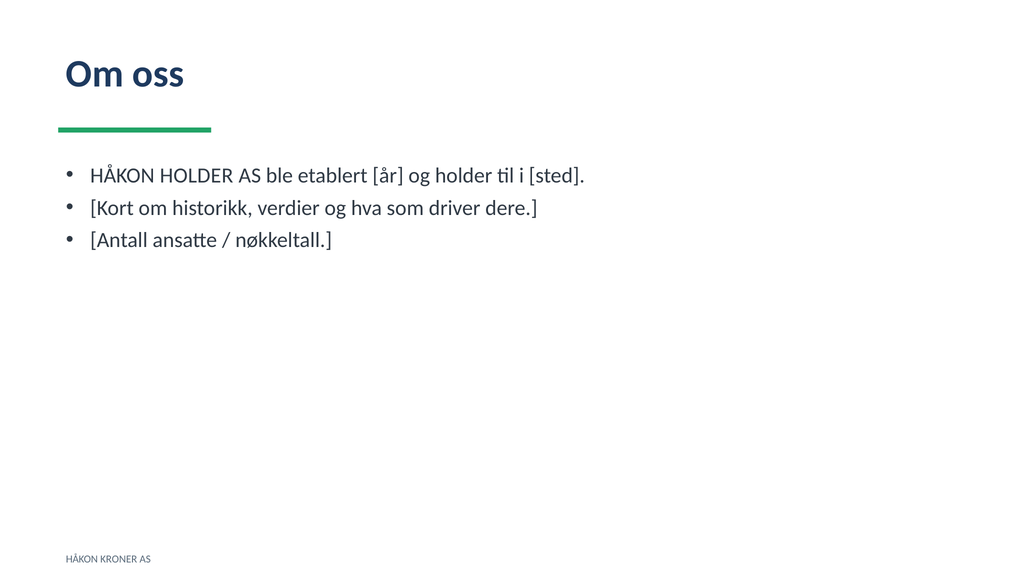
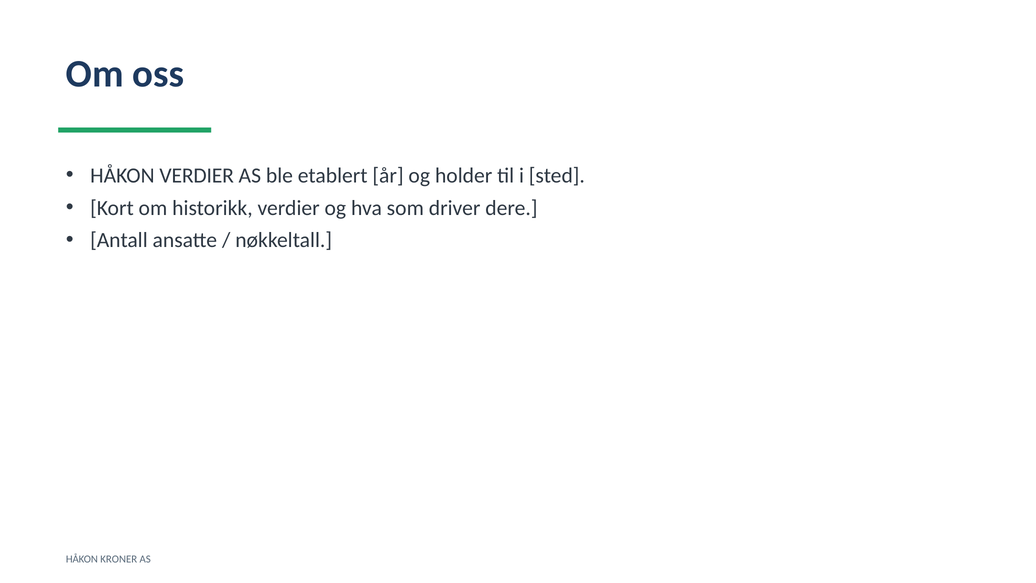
HÅKON HOLDER: HOLDER -> VERDIER
